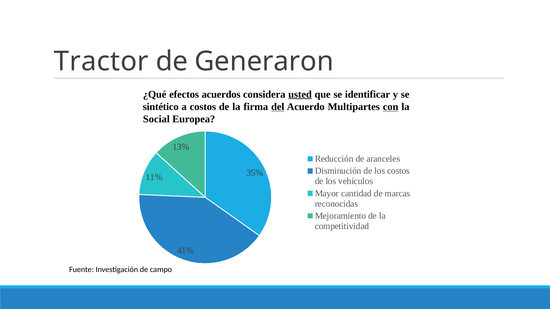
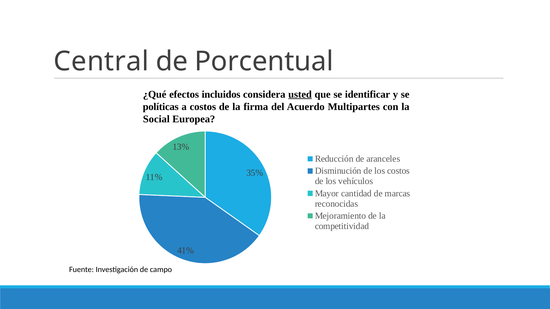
Tractor: Tractor -> Central
Generaron: Generaron -> Porcentual
acuerdos: acuerdos -> incluidos
sintético: sintético -> políticas
del underline: present -> none
con underline: present -> none
